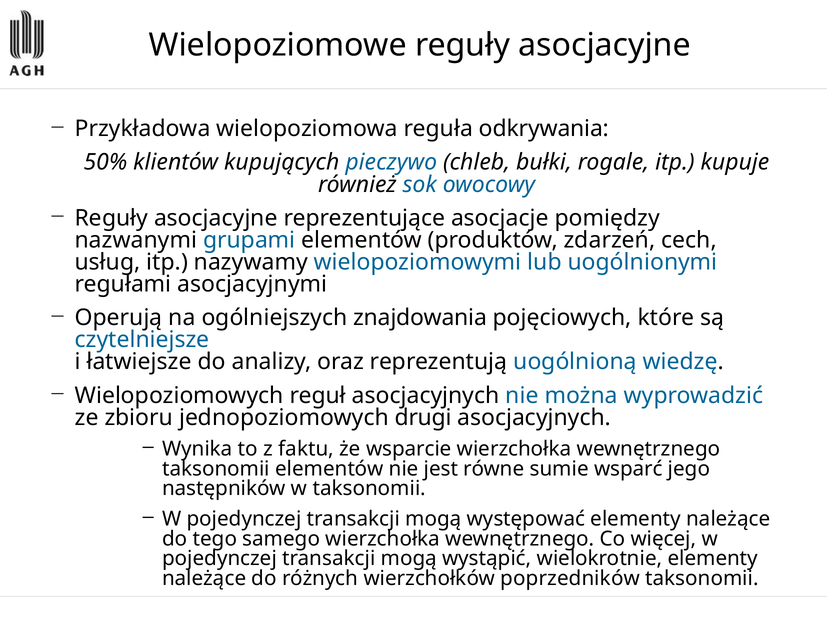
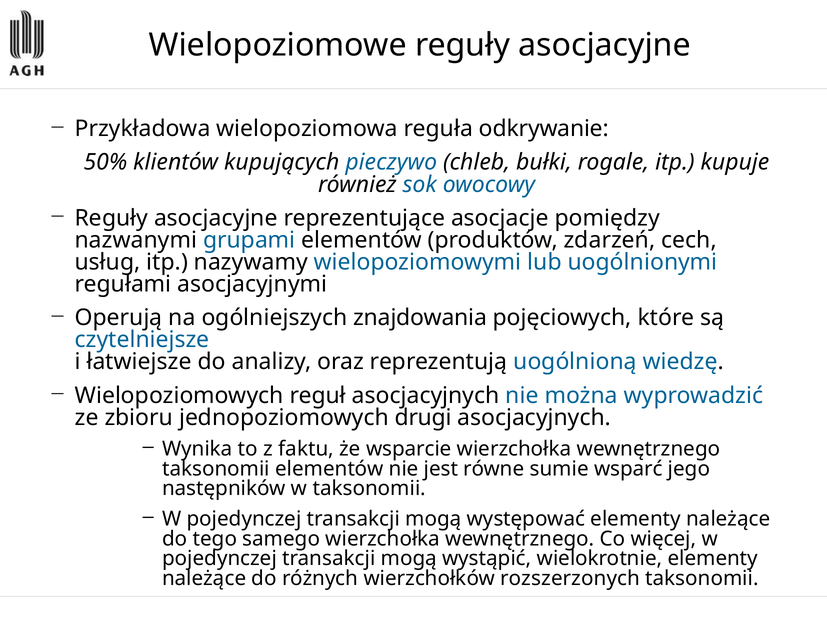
odkrywania: odkrywania -> odkrywanie
poprzedników: poprzedników -> rozszerzonych
